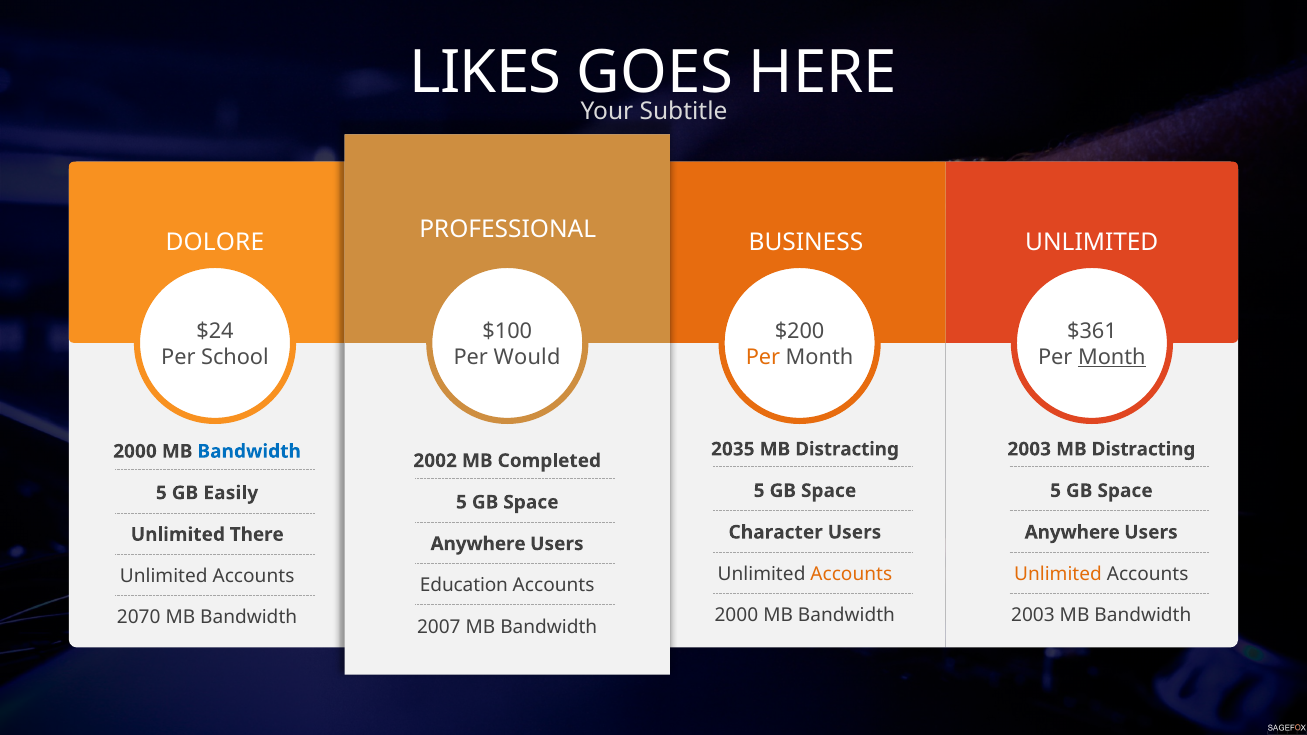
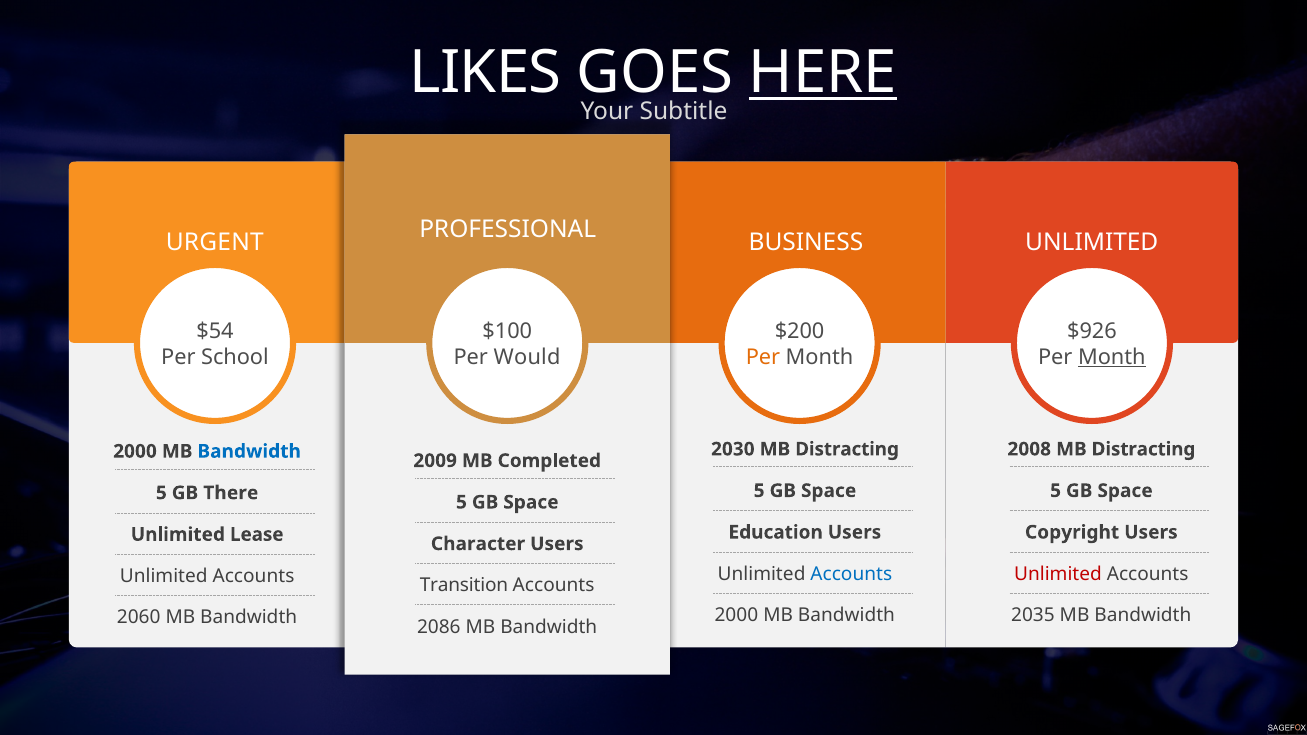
HERE underline: none -> present
DOLORE: DOLORE -> URGENT
$24: $24 -> $54
$361: $361 -> $926
2035: 2035 -> 2030
2003 at (1029, 449): 2003 -> 2008
2002: 2002 -> 2009
Easily: Easily -> There
Character: Character -> Education
Anywhere at (1072, 532): Anywhere -> Copyright
There: There -> Lease
Anywhere at (478, 544): Anywhere -> Character
Accounts at (851, 574) colour: orange -> blue
Unlimited at (1058, 574) colour: orange -> red
Education: Education -> Transition
2003 at (1033, 616): 2003 -> 2035
2070: 2070 -> 2060
2007: 2007 -> 2086
